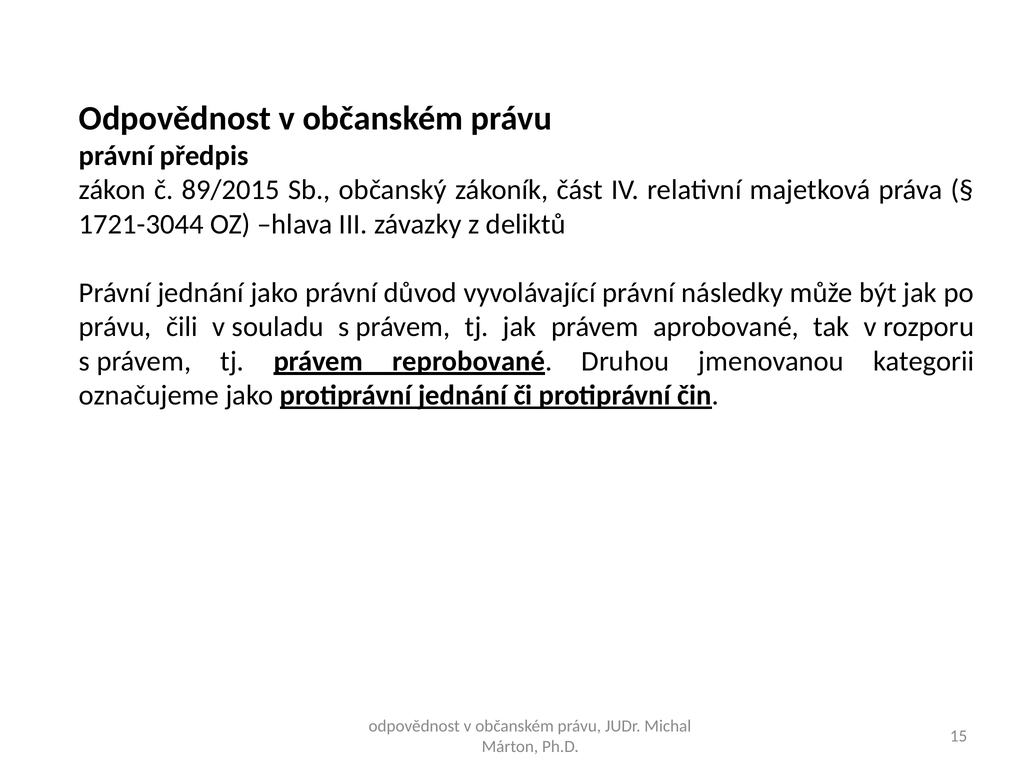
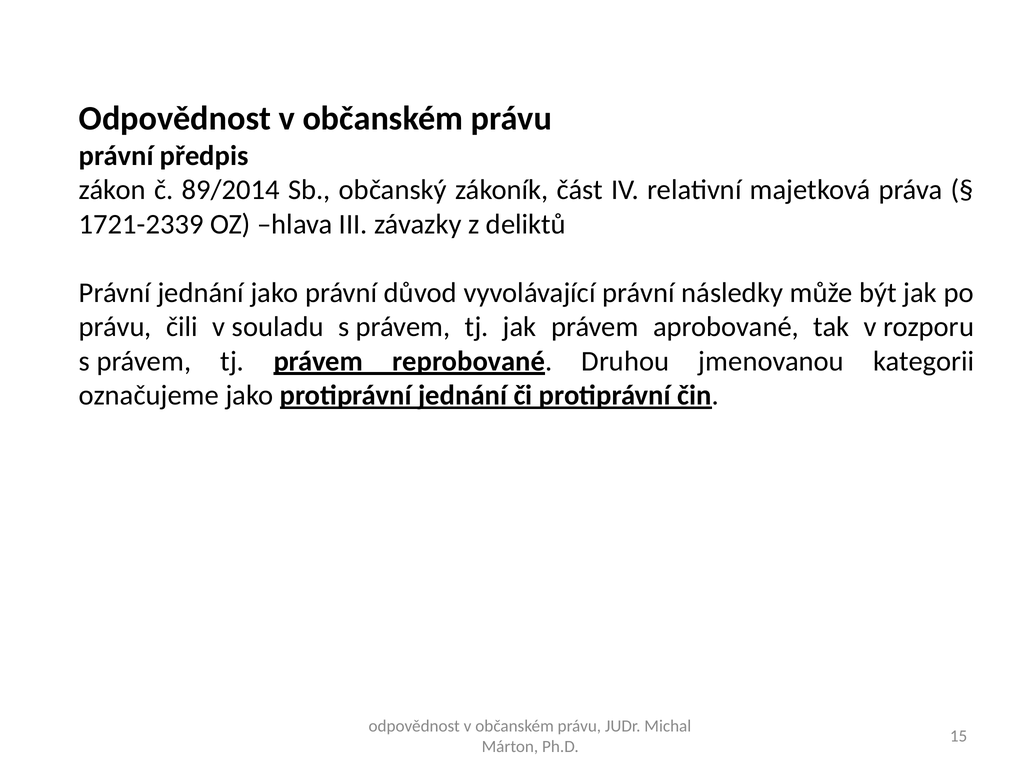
89/2015: 89/2015 -> 89/2014
1721-3044: 1721-3044 -> 1721-2339
